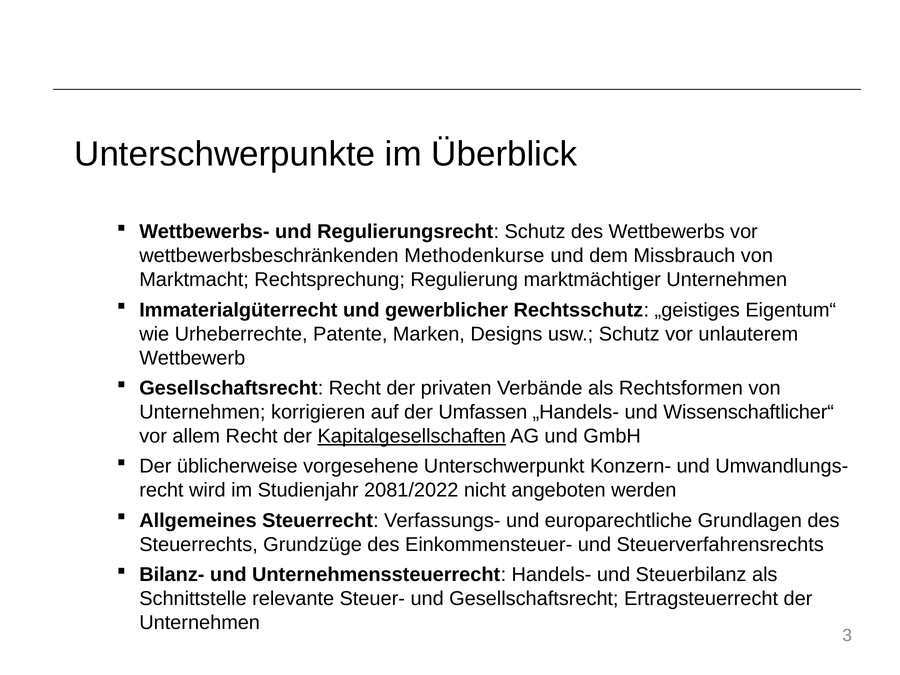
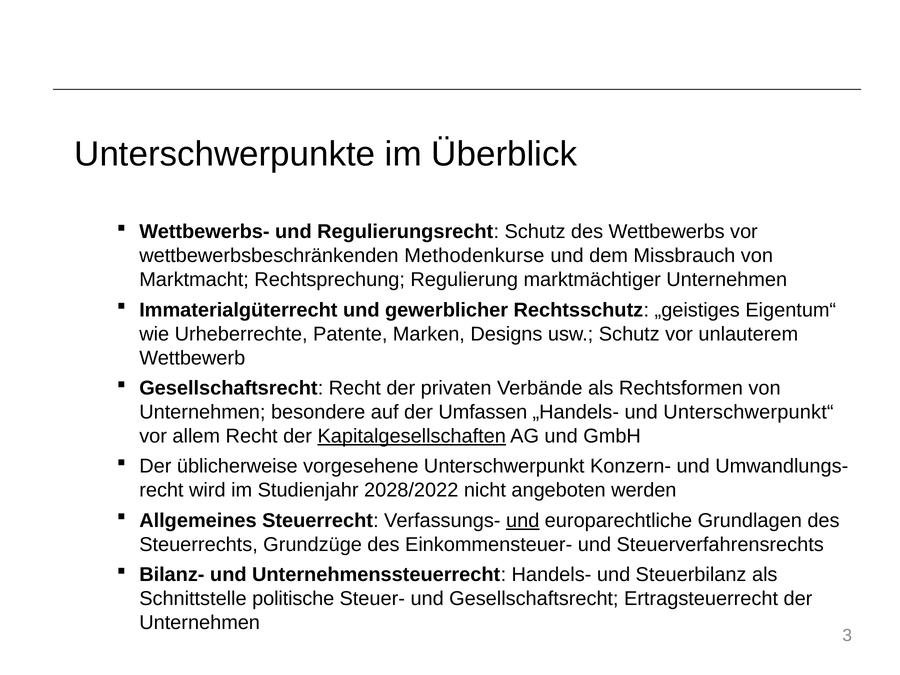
korrigieren: korrigieren -> besondere
Wissenschaftlicher“: Wissenschaftlicher“ -> Unterschwerpunkt“
2081/2022: 2081/2022 -> 2028/2022
und at (523, 521) underline: none -> present
relevante: relevante -> politische
